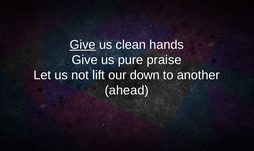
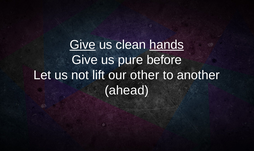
hands underline: none -> present
praise: praise -> before
down: down -> other
